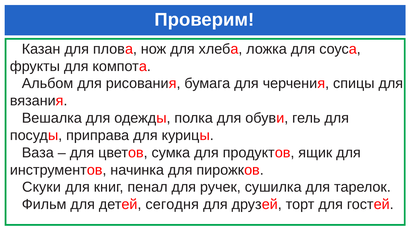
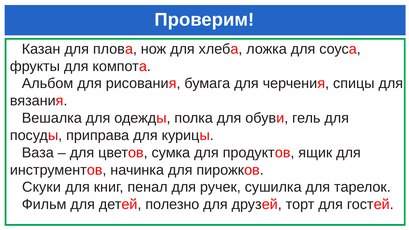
сегодня: сегодня -> полезно
